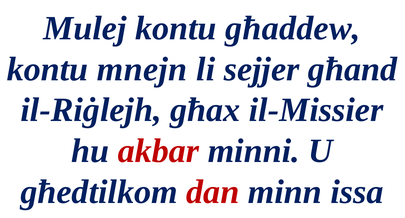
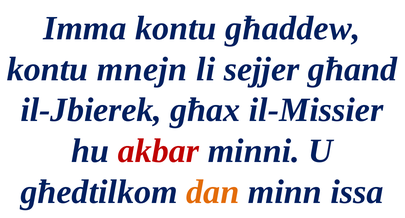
Mulej: Mulej -> Imma
il-Riġlejh: il-Riġlejh -> il-Jbierek
dan colour: red -> orange
